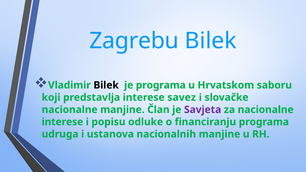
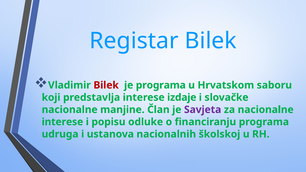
Zagrebu: Zagrebu -> Registar
Bilek at (106, 85) colour: black -> red
savez: savez -> izdaje
nacionalnih manjine: manjine -> školskoj
